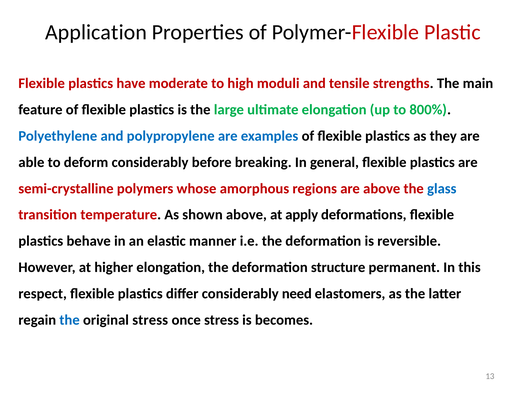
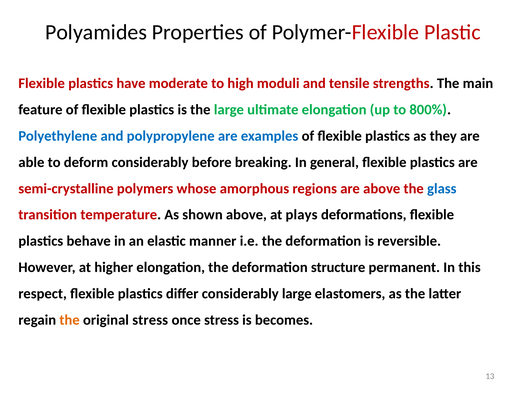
Application: Application -> Polyamides
apply: apply -> plays
considerably need: need -> large
the at (70, 320) colour: blue -> orange
